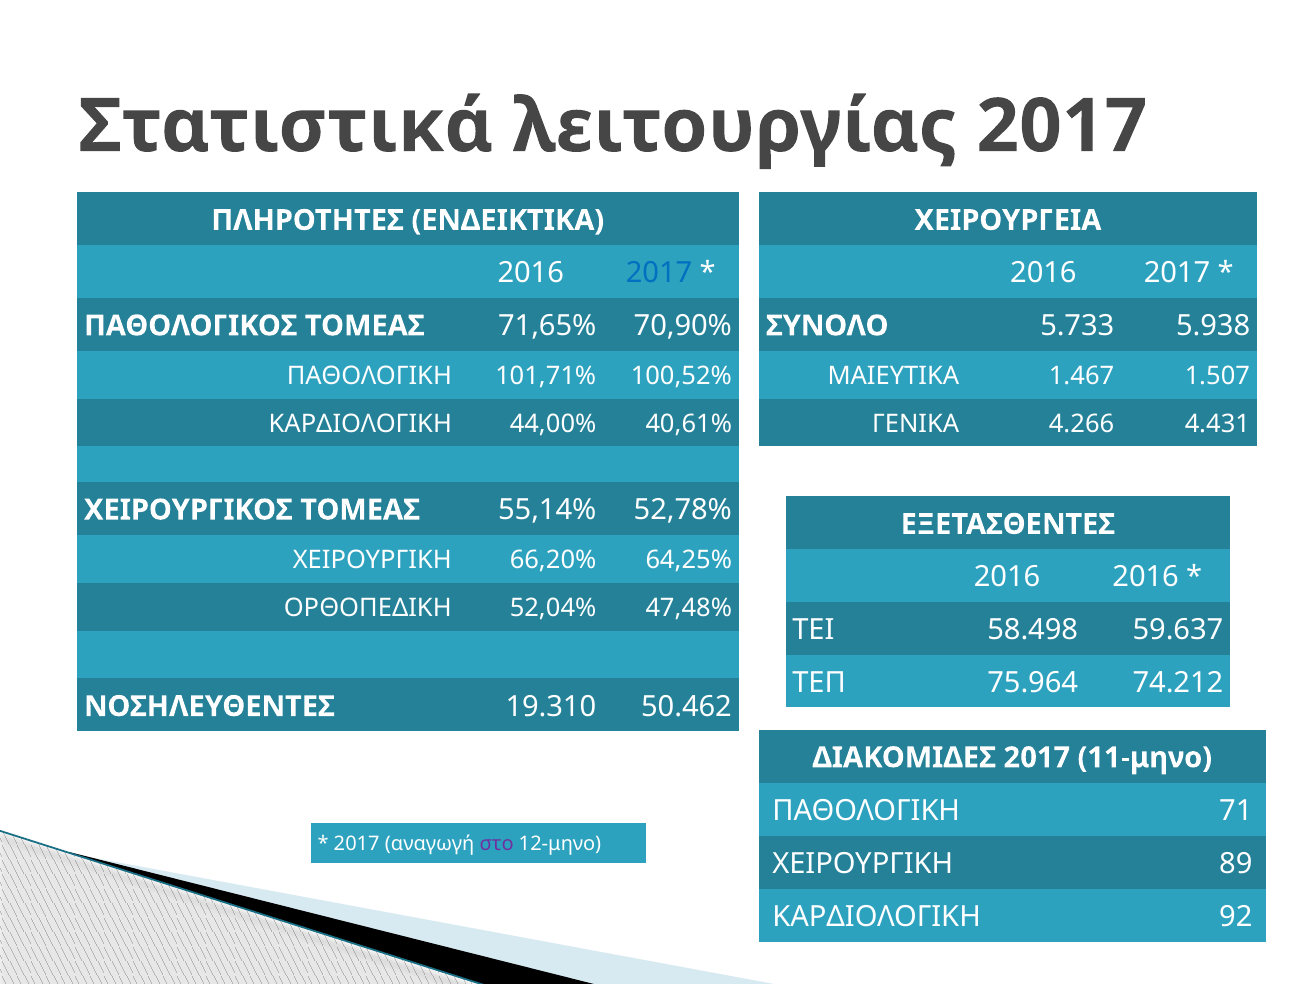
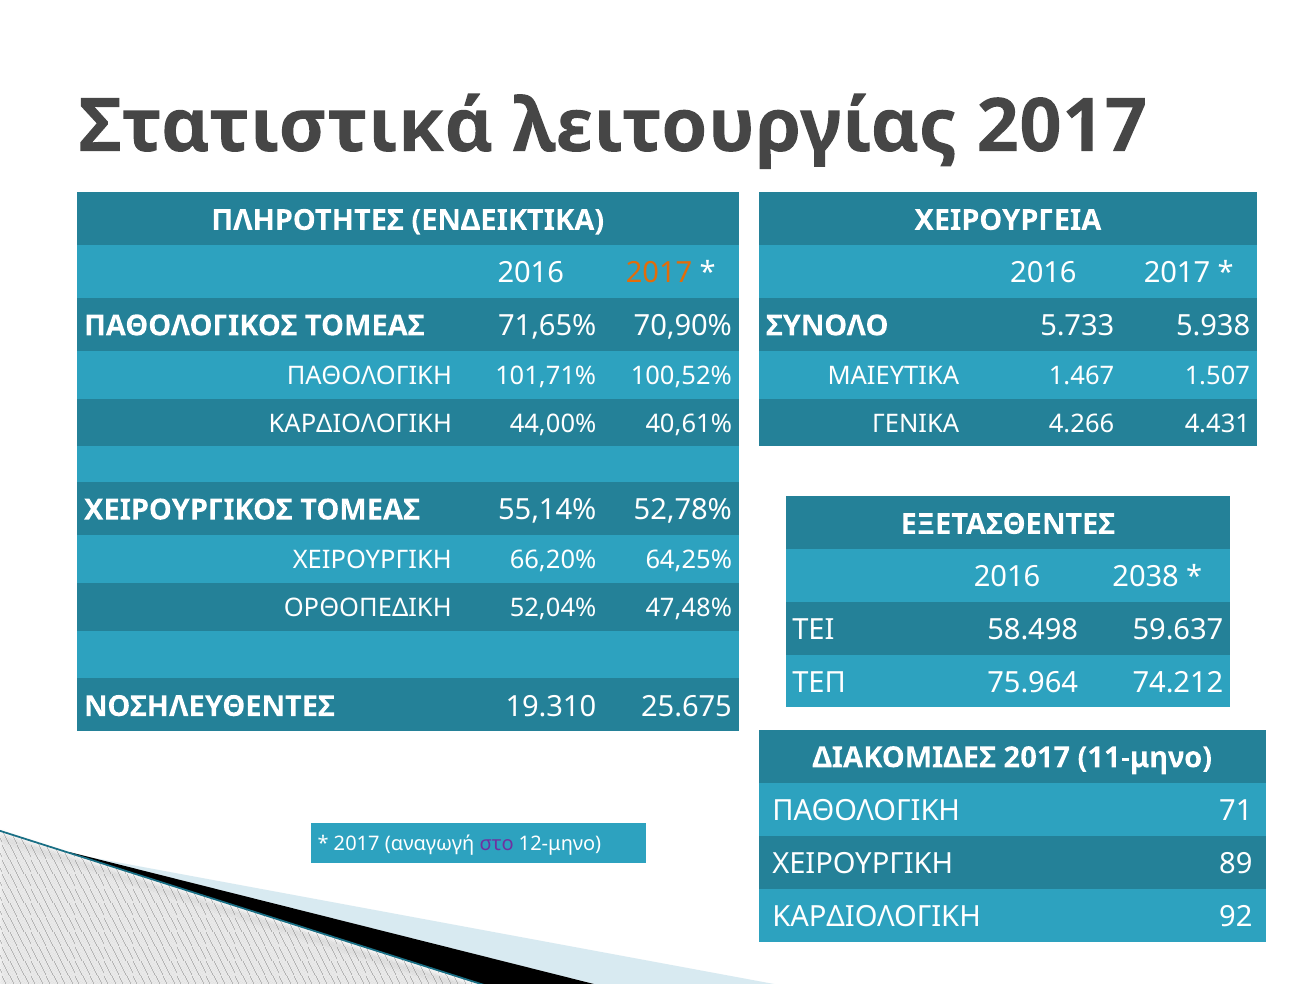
2017 at (659, 273) colour: blue -> orange
2016 2016: 2016 -> 2038
50.462: 50.462 -> 25.675
